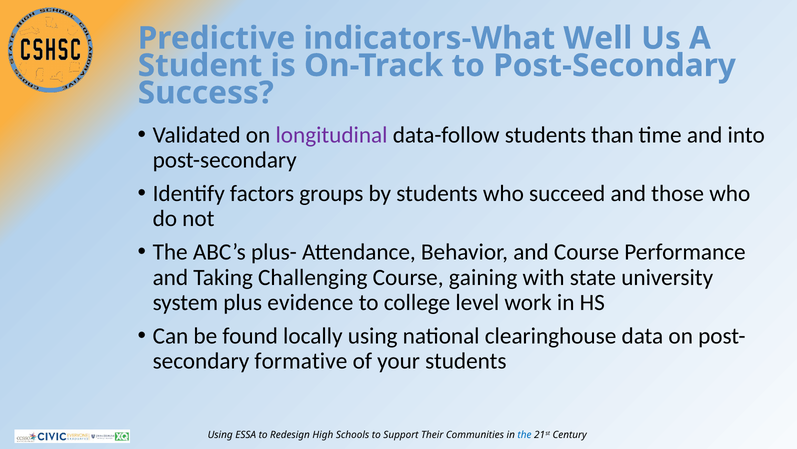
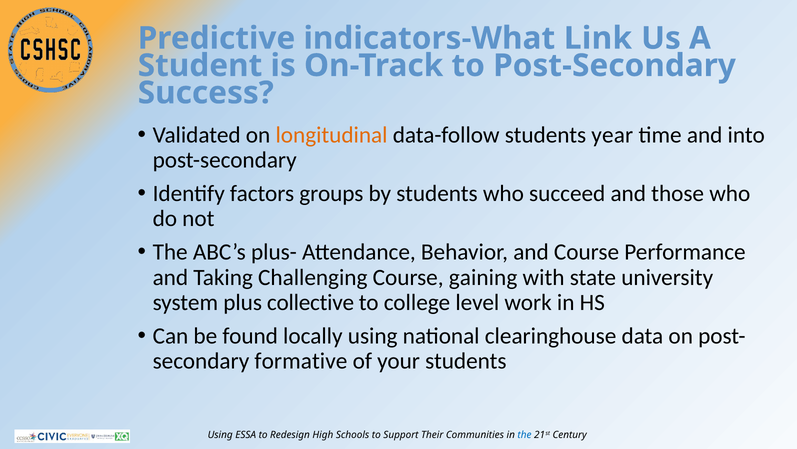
Well: Well -> Link
longitudinal colour: purple -> orange
than: than -> year
evidence: evidence -> collective
